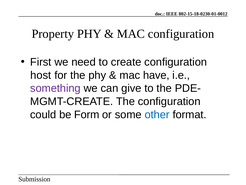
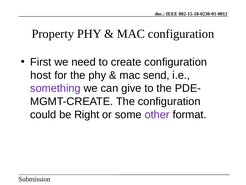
have: have -> send
Form: Form -> Right
other colour: blue -> purple
